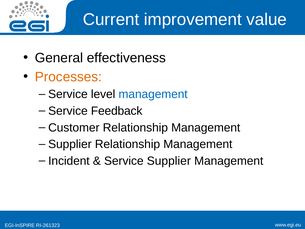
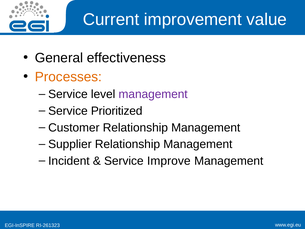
management at (153, 94) colour: blue -> purple
Feedback: Feedback -> Prioritized
Service Supplier: Supplier -> Improve
